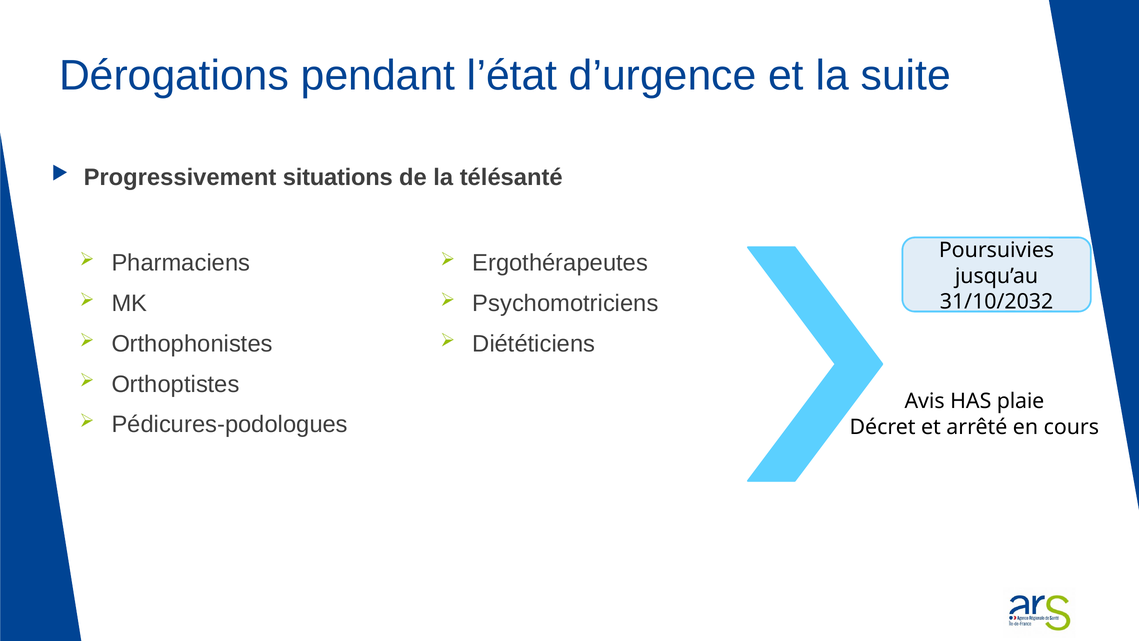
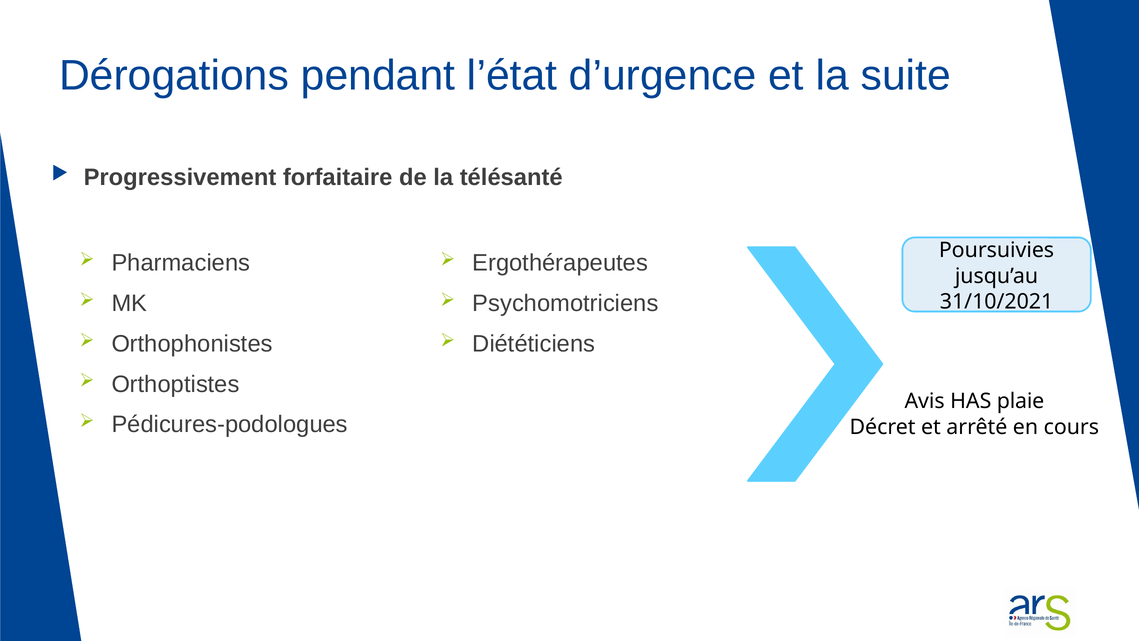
situations: situations -> forfaitaire
31/10/2032: 31/10/2032 -> 31/10/2021
